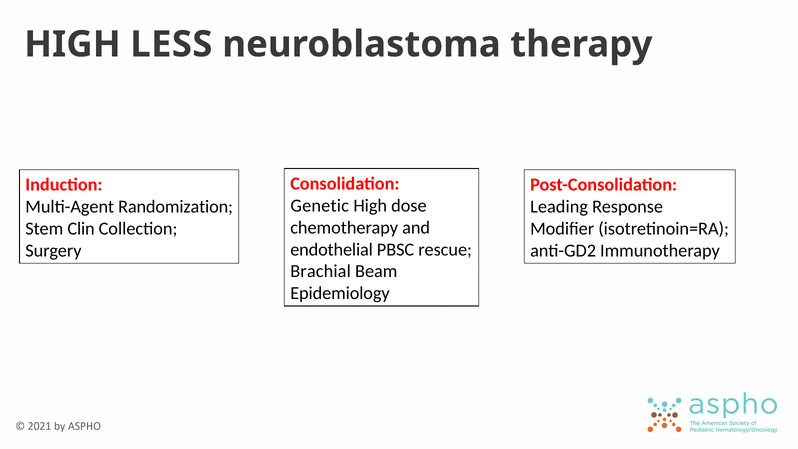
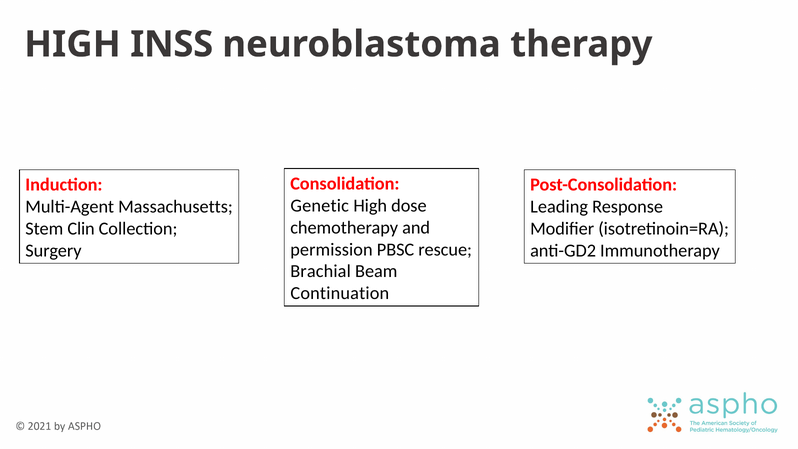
LESS: LESS -> INSS
Randomization: Randomization -> Massachusetts
endothelial: endothelial -> permission
Epidemiology: Epidemiology -> Continuation
